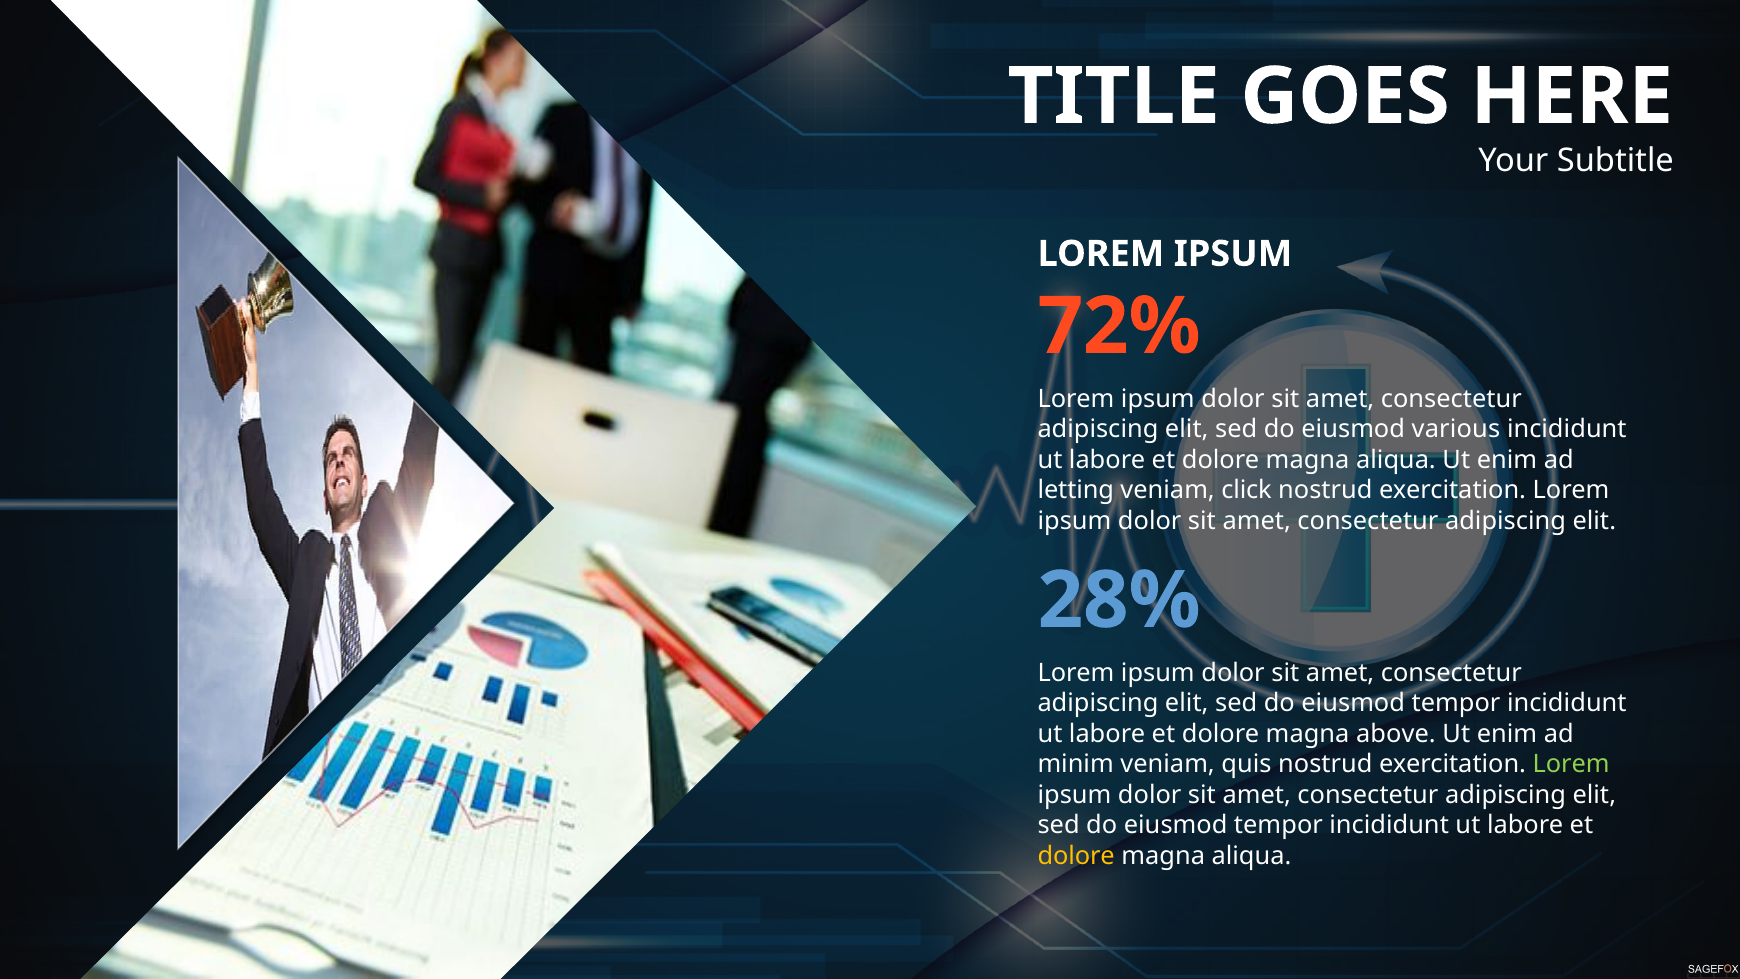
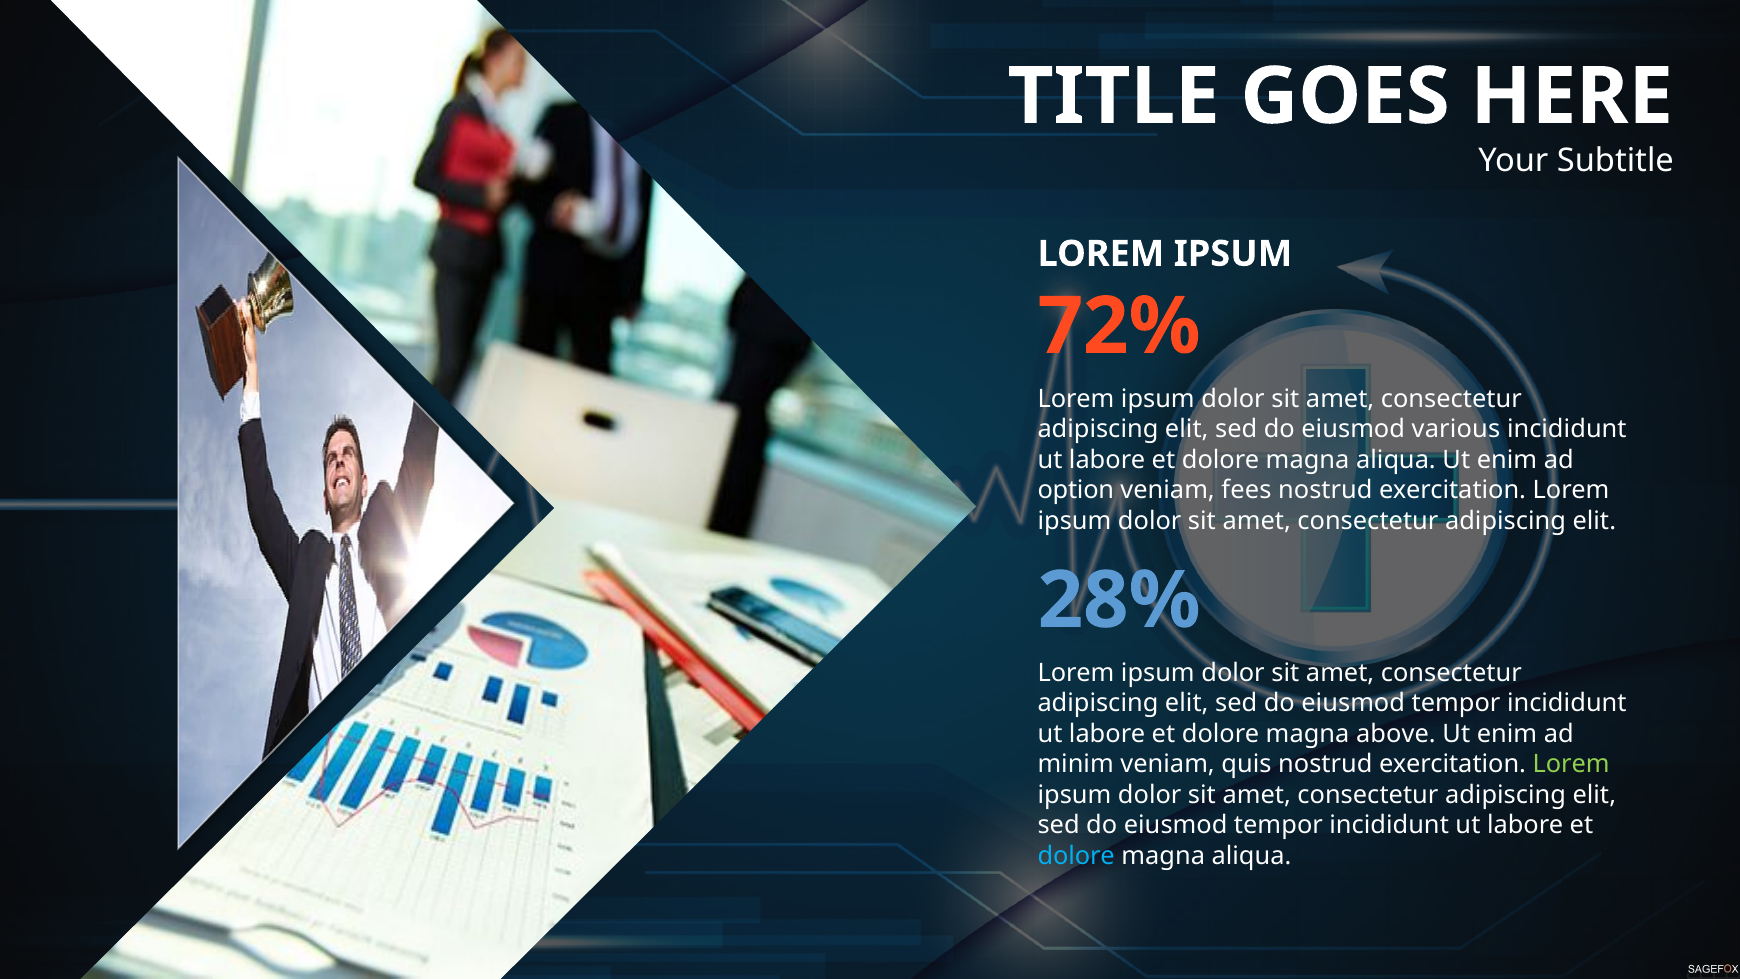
letting: letting -> option
click: click -> fees
dolore at (1076, 856) colour: yellow -> light blue
